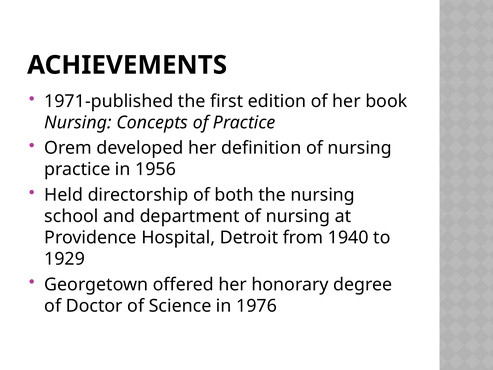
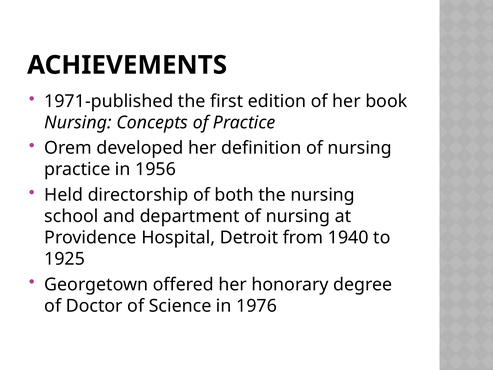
1929: 1929 -> 1925
